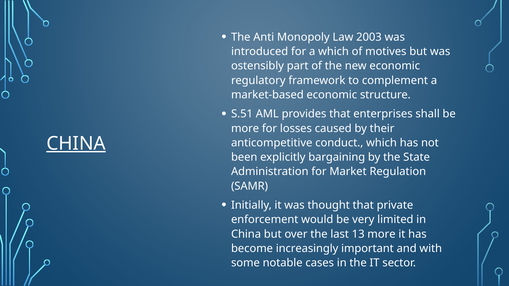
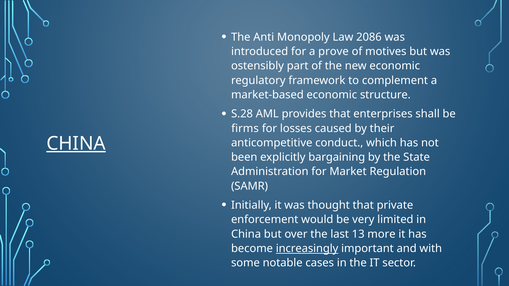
2003: 2003 -> 2086
a which: which -> prove
S.51: S.51 -> S.28
more at (245, 129): more -> firms
increasingly underline: none -> present
